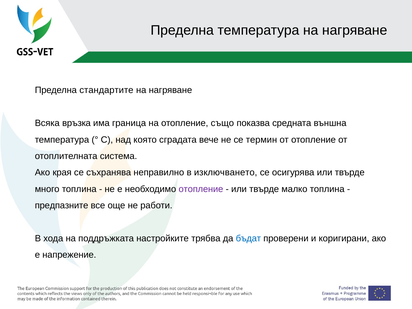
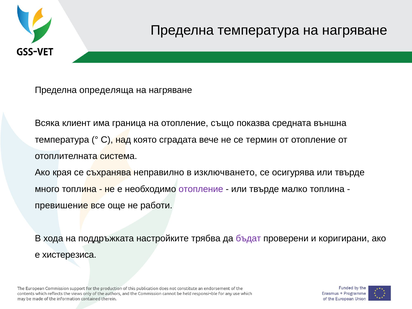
стандартите: стандартите -> определяща
връзка: връзка -> клиент
предпазните: предпазните -> превишение
бъдат colour: blue -> purple
напрежение: напрежение -> хистерезиса
